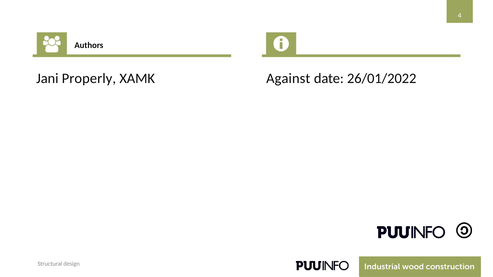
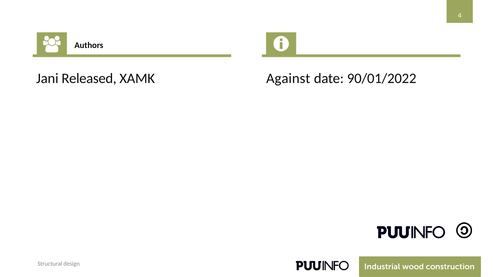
Properly: Properly -> Released
26/01/2022: 26/01/2022 -> 90/01/2022
